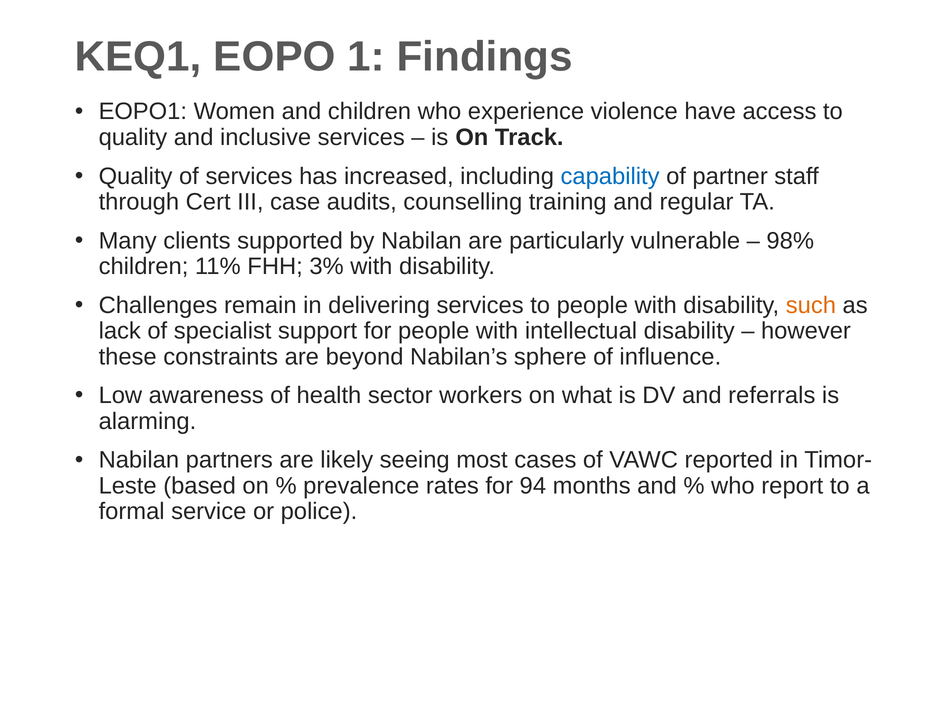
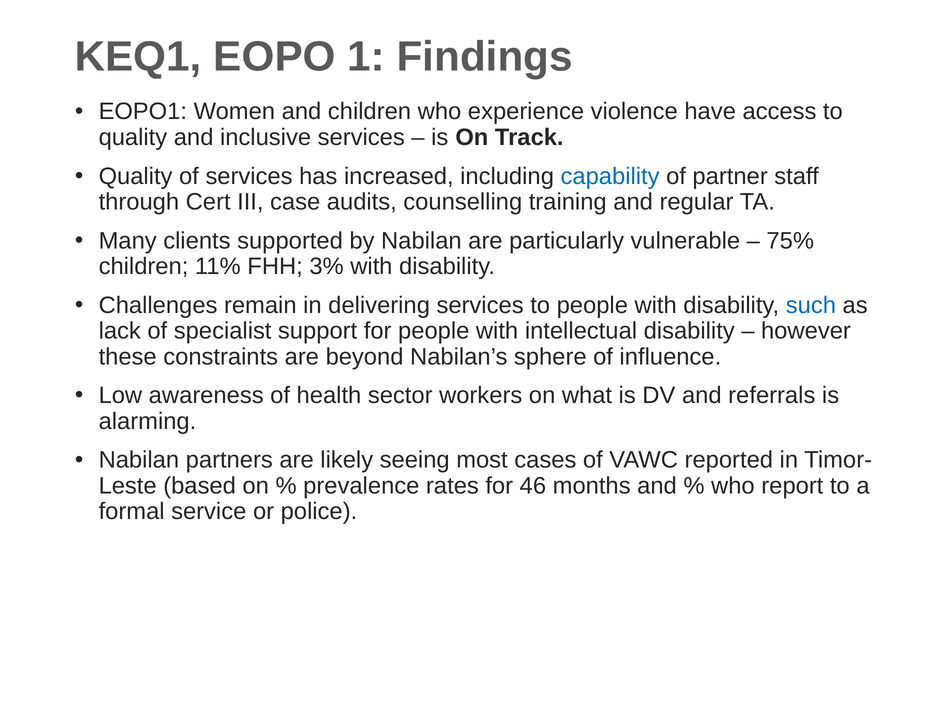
98%: 98% -> 75%
such colour: orange -> blue
94: 94 -> 46
